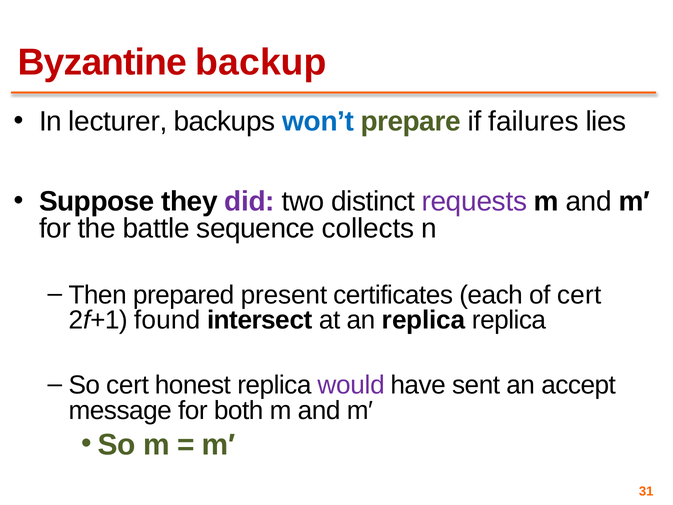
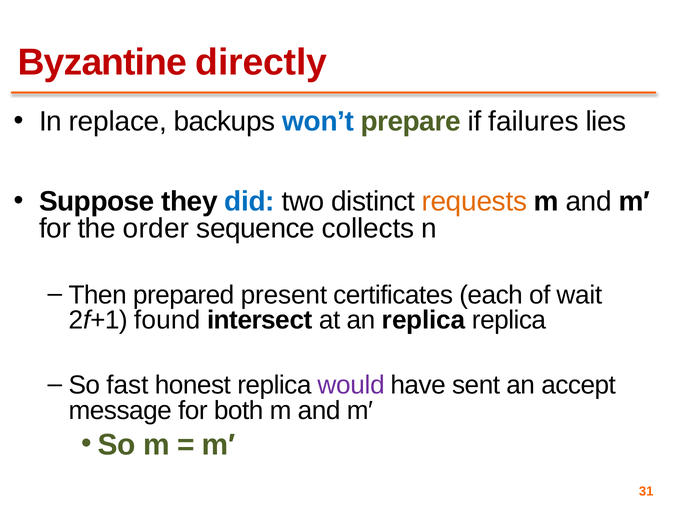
backup: backup -> directly
lecturer: lecturer -> replace
did colour: purple -> blue
requests colour: purple -> orange
battle: battle -> order
of cert: cert -> wait
So cert: cert -> fast
